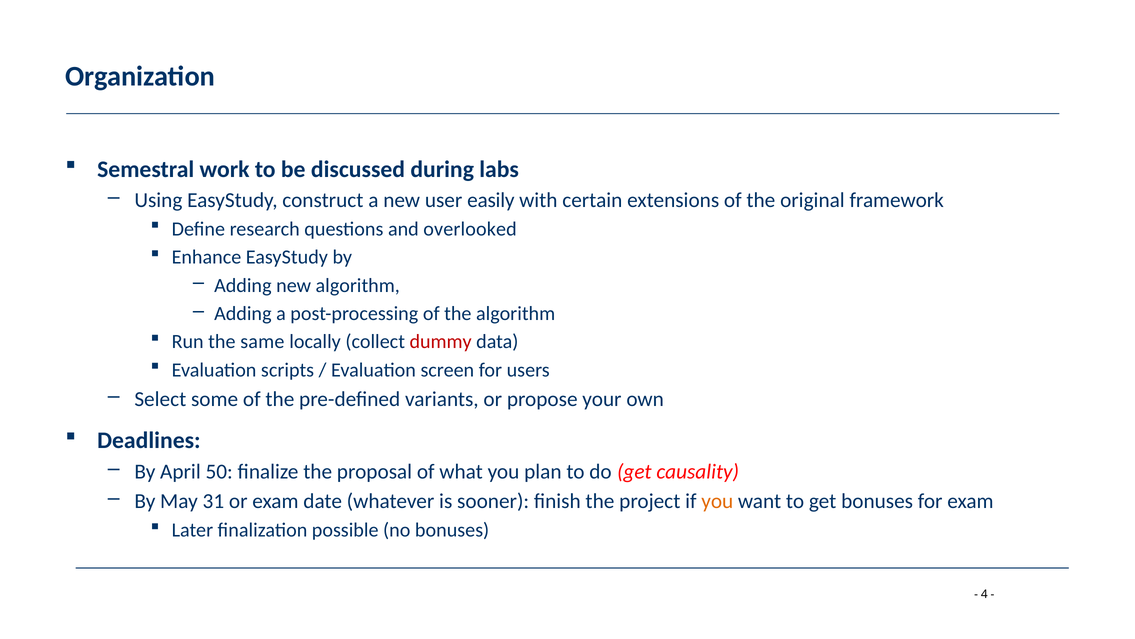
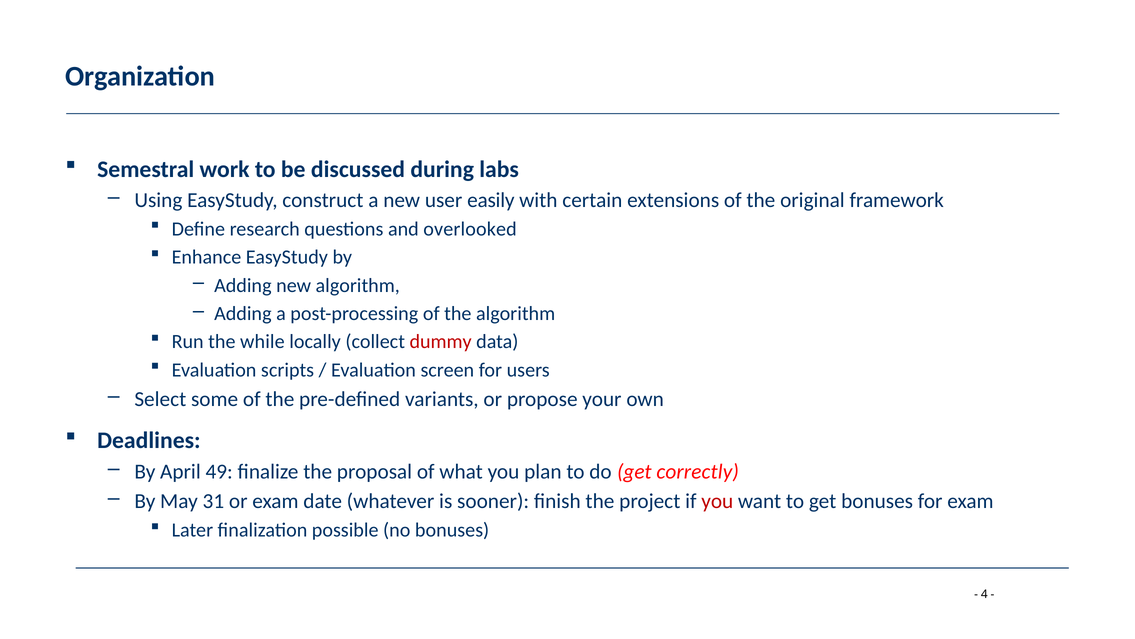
same: same -> while
50: 50 -> 49
causality: causality -> correctly
you at (717, 501) colour: orange -> red
